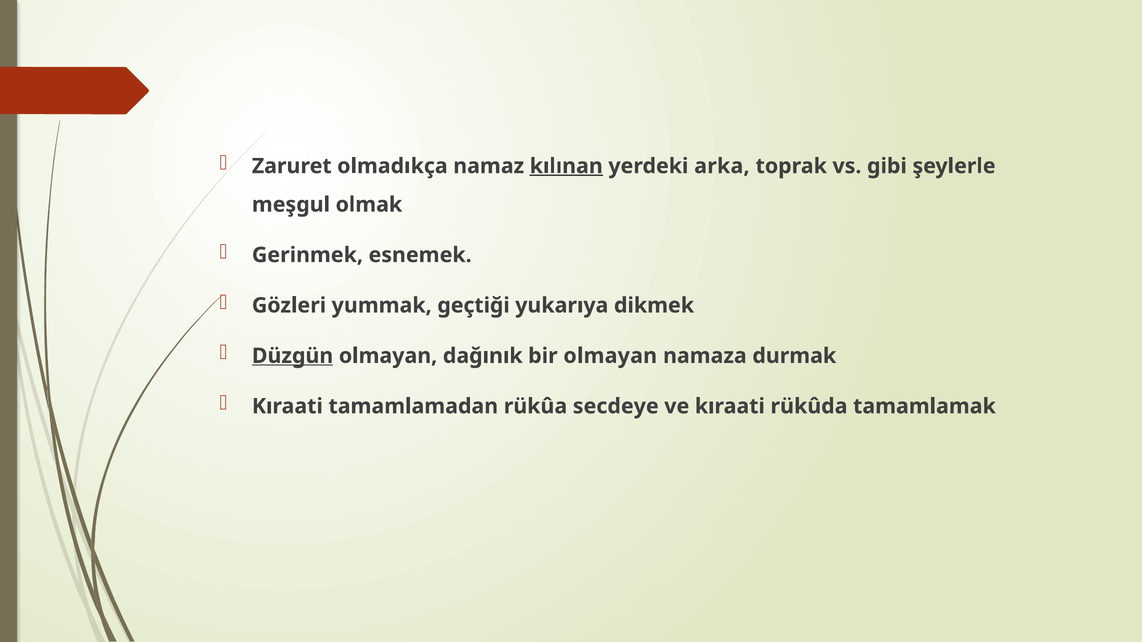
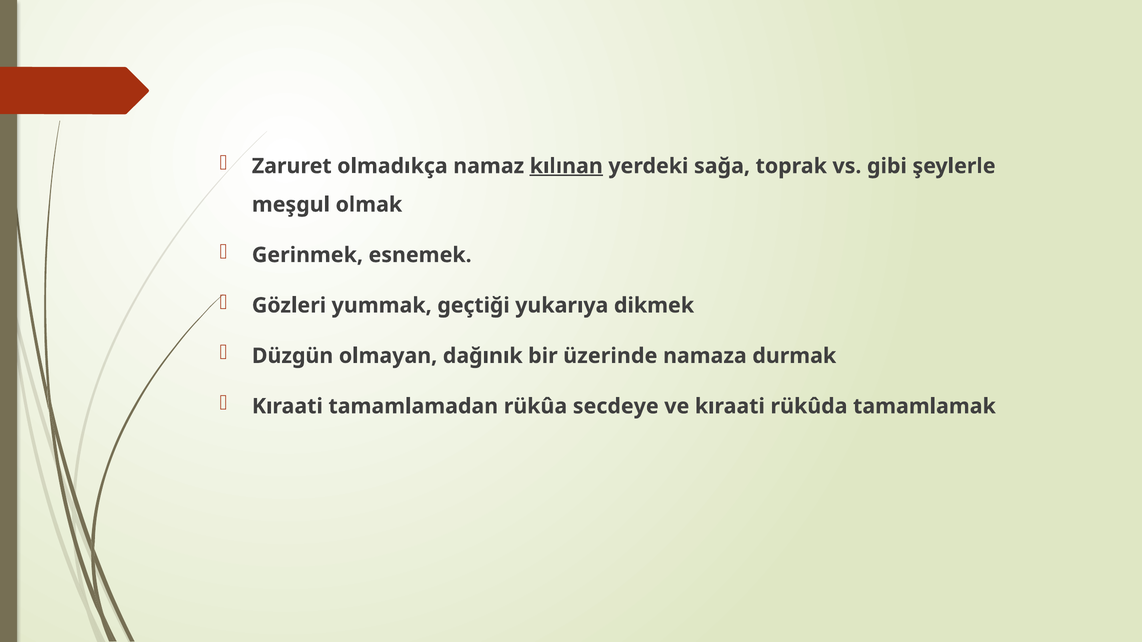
arka: arka -> sağa
Düzgün underline: present -> none
bir olmayan: olmayan -> üzerinde
